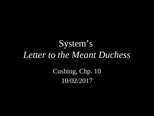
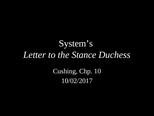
Meant: Meant -> Stance
